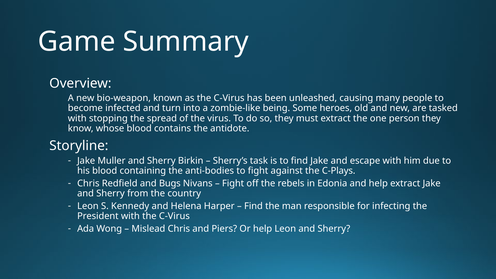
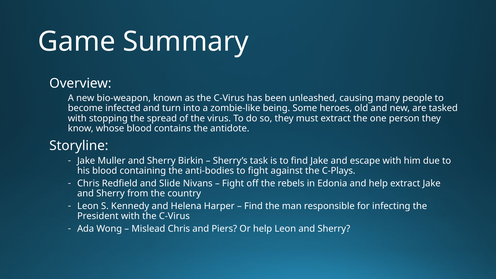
Bugs: Bugs -> Slide
